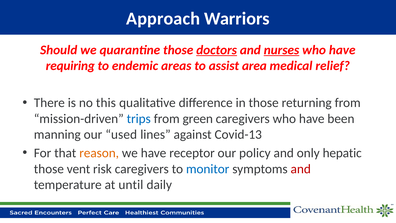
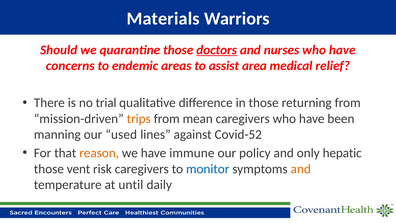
Approach: Approach -> Materials
nurses underline: present -> none
requiring: requiring -> concerns
this: this -> trial
trips colour: blue -> orange
green: green -> mean
Covid-13: Covid-13 -> Covid-52
receptor: receptor -> immune
and at (301, 169) colour: red -> orange
